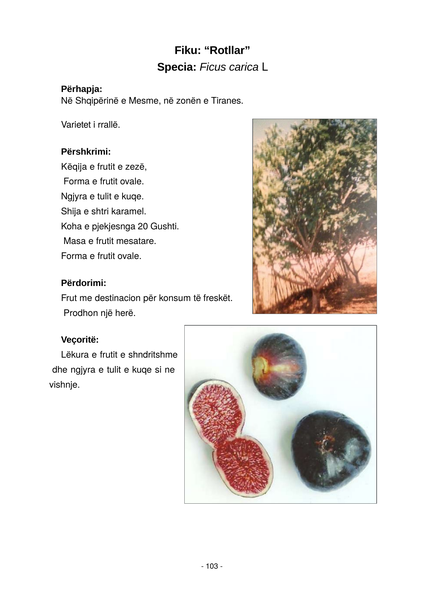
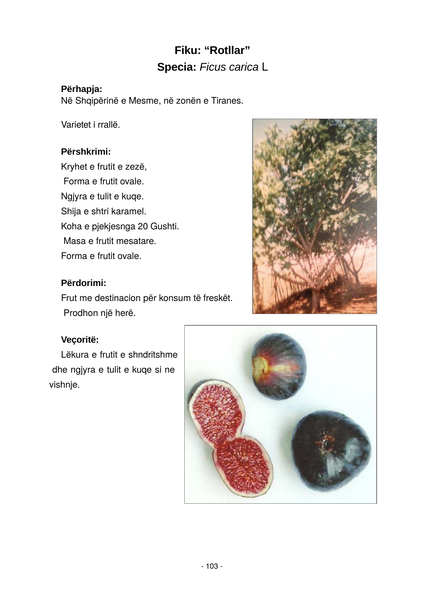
Këqija: Këqija -> Kryhet
